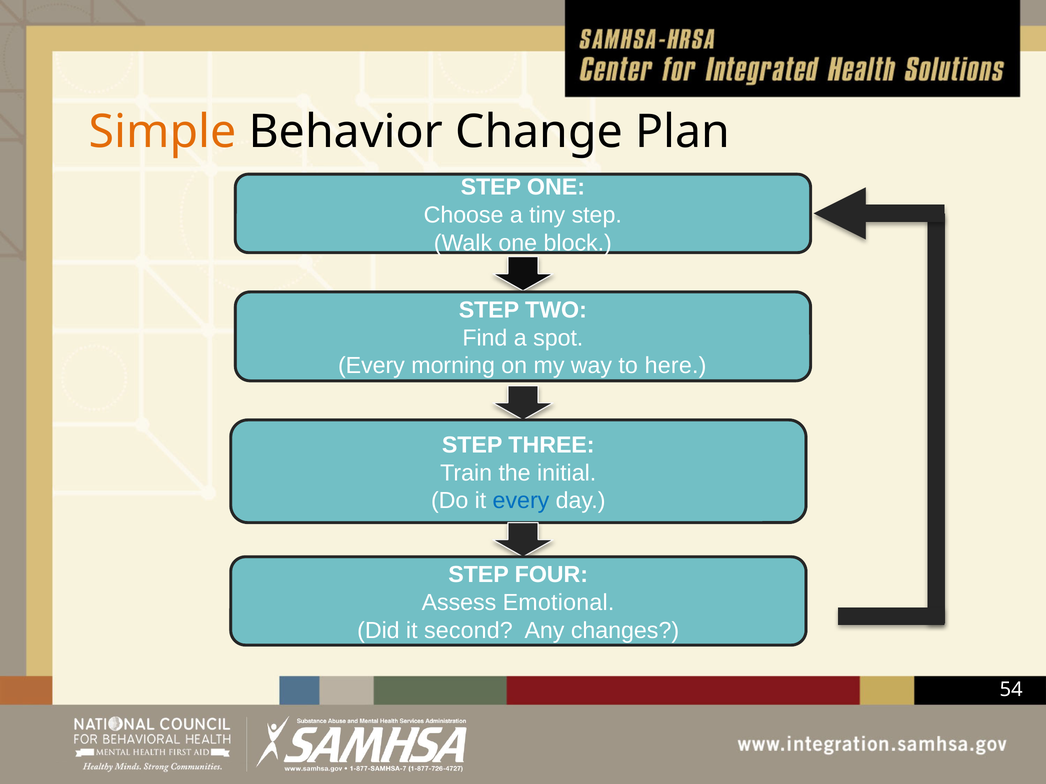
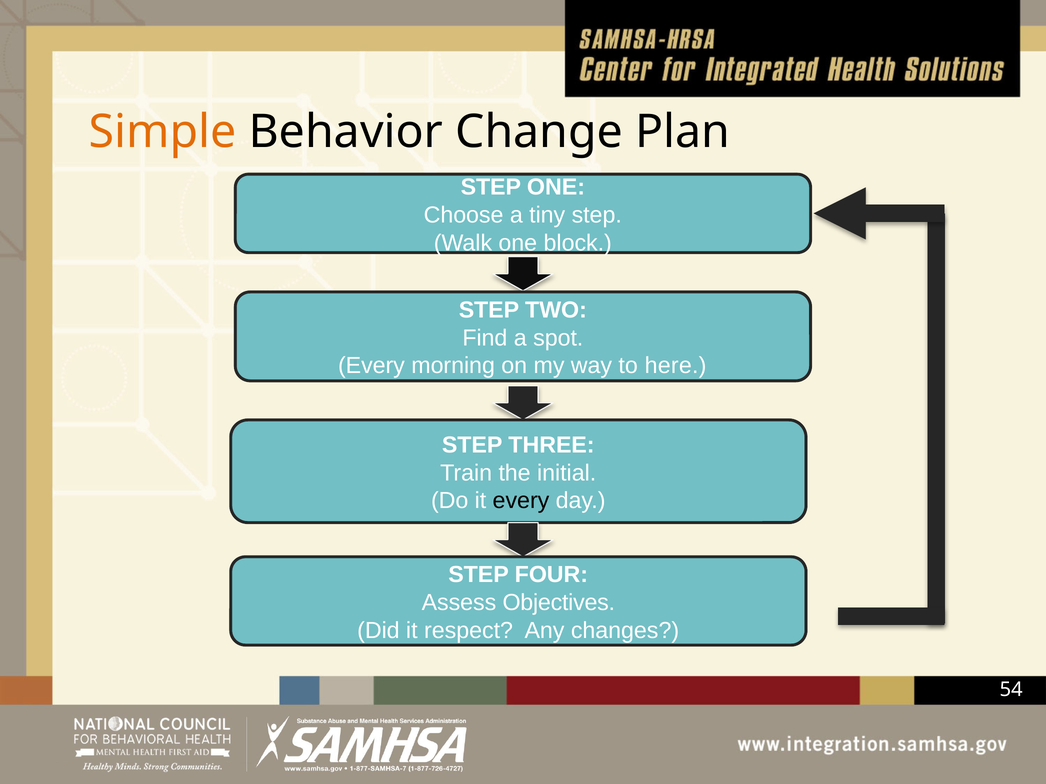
every at (521, 501) colour: blue -> black
Emotional: Emotional -> Objectives
second: second -> respect
